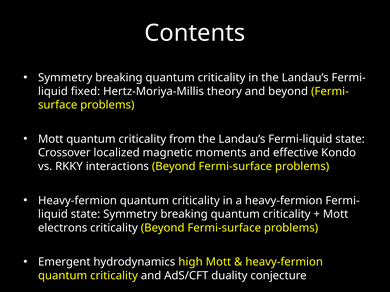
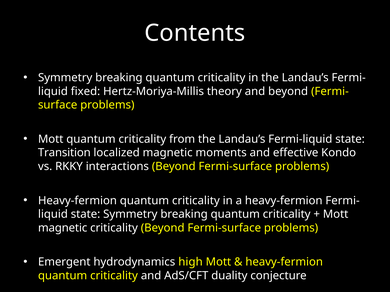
Crossover: Crossover -> Transition
electrons at (63, 228): electrons -> magnetic
